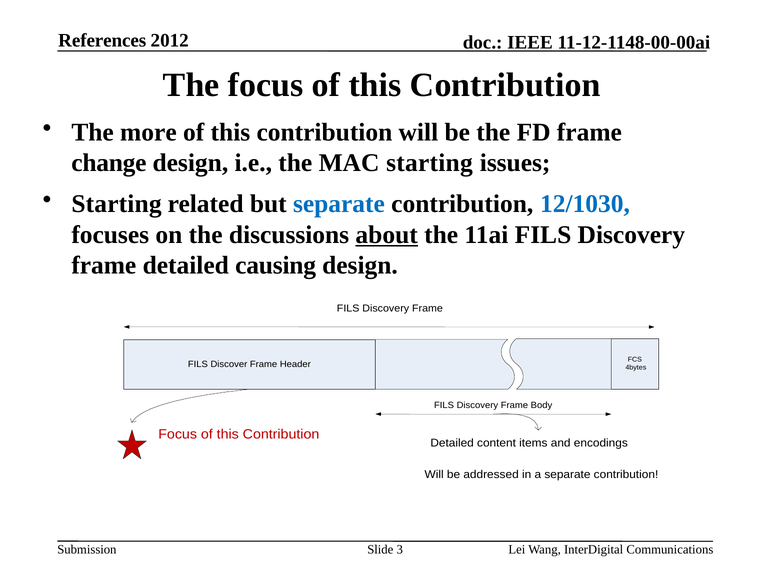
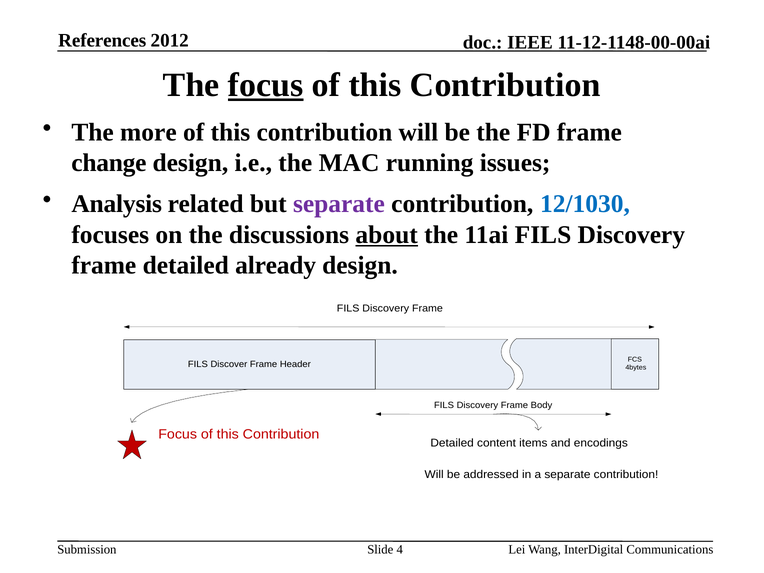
focus at (266, 85) underline: none -> present
MAC starting: starting -> running
Starting at (117, 204): Starting -> Analysis
separate at (339, 204) colour: blue -> purple
causing: causing -> already
3: 3 -> 4
